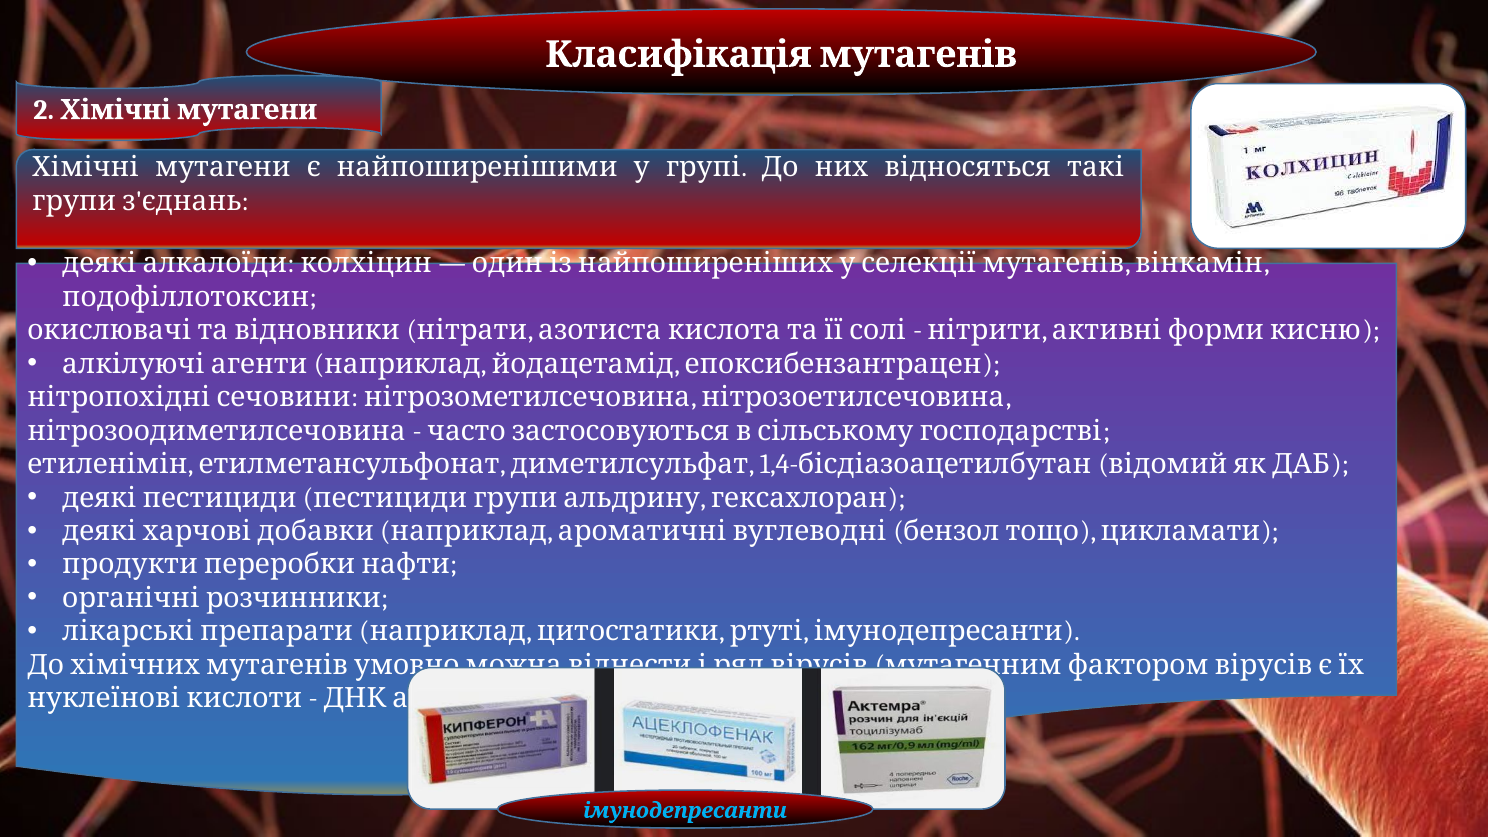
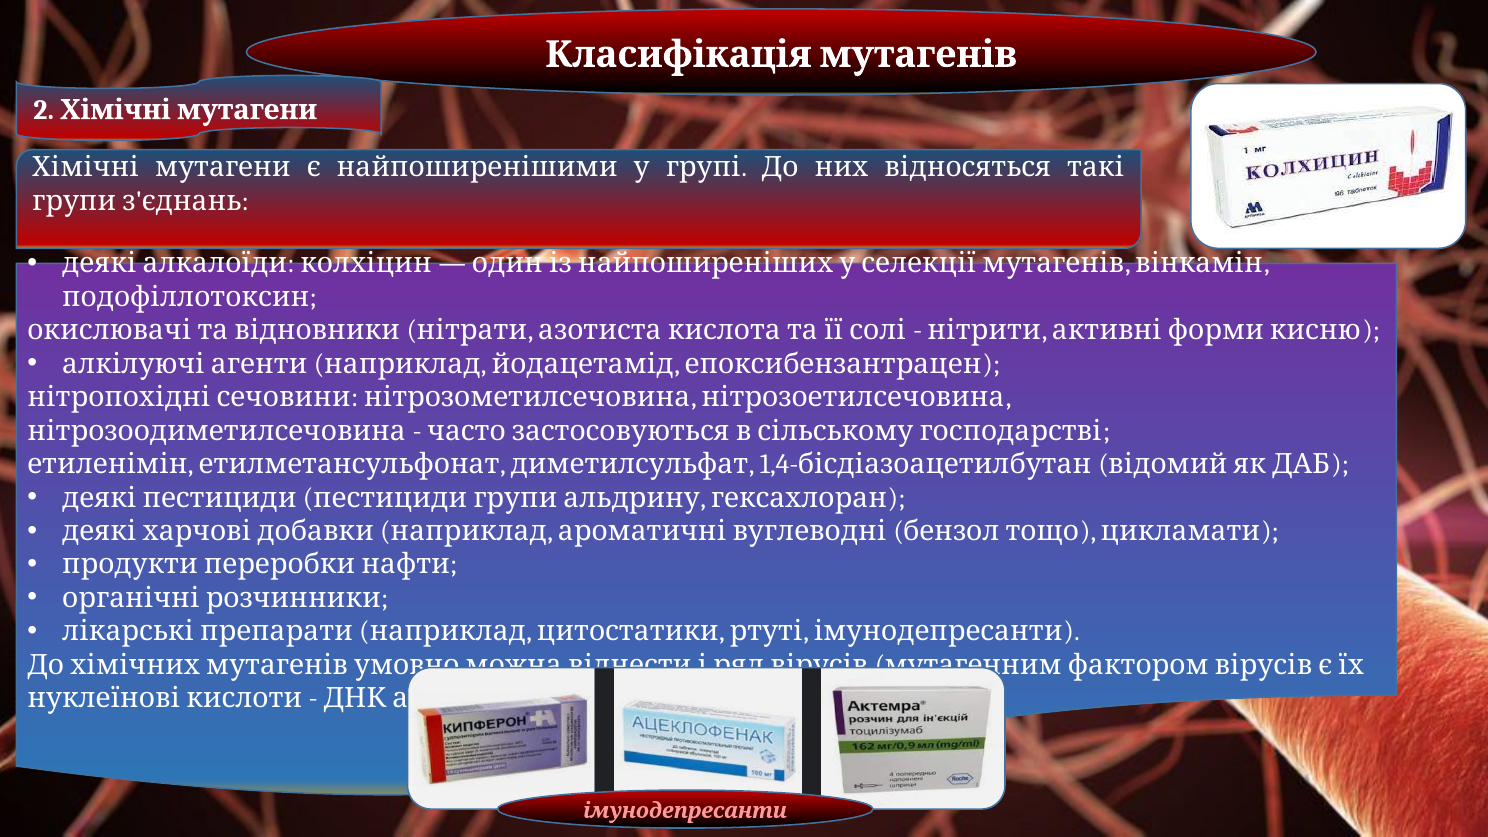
імунодепресанти at (685, 811) colour: light blue -> pink
